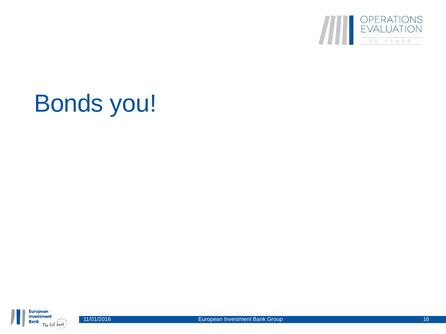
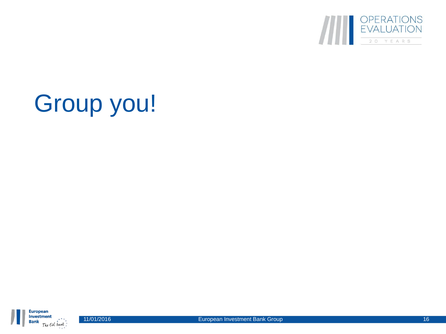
Bonds at (69, 104): Bonds -> Group
